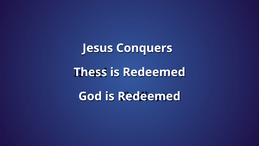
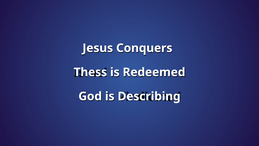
God is Redeemed: Redeemed -> Describing
